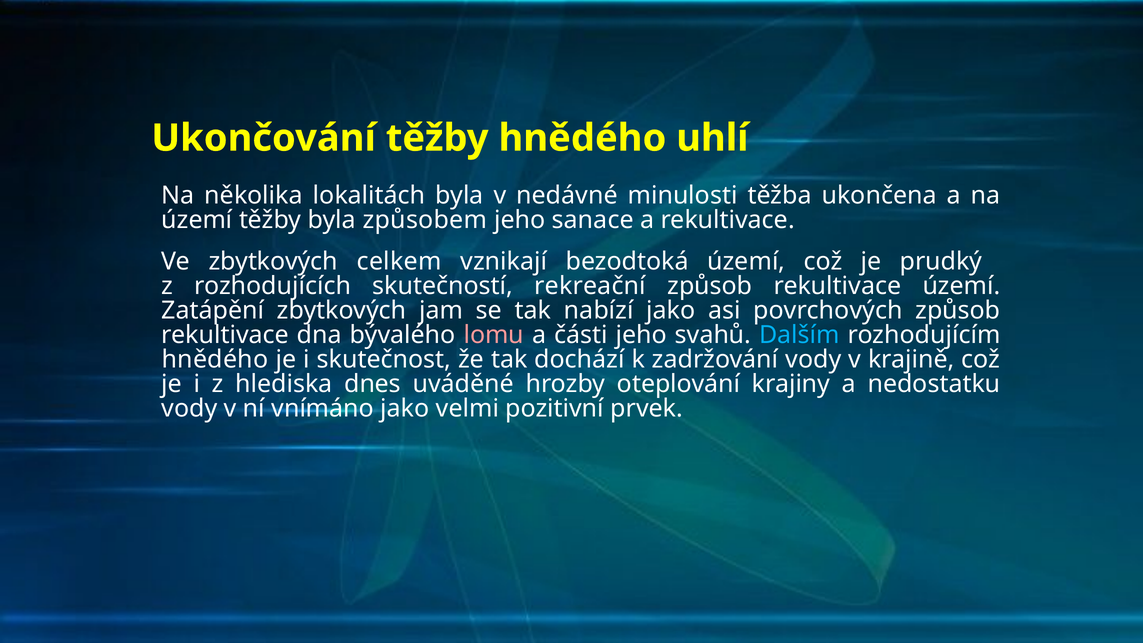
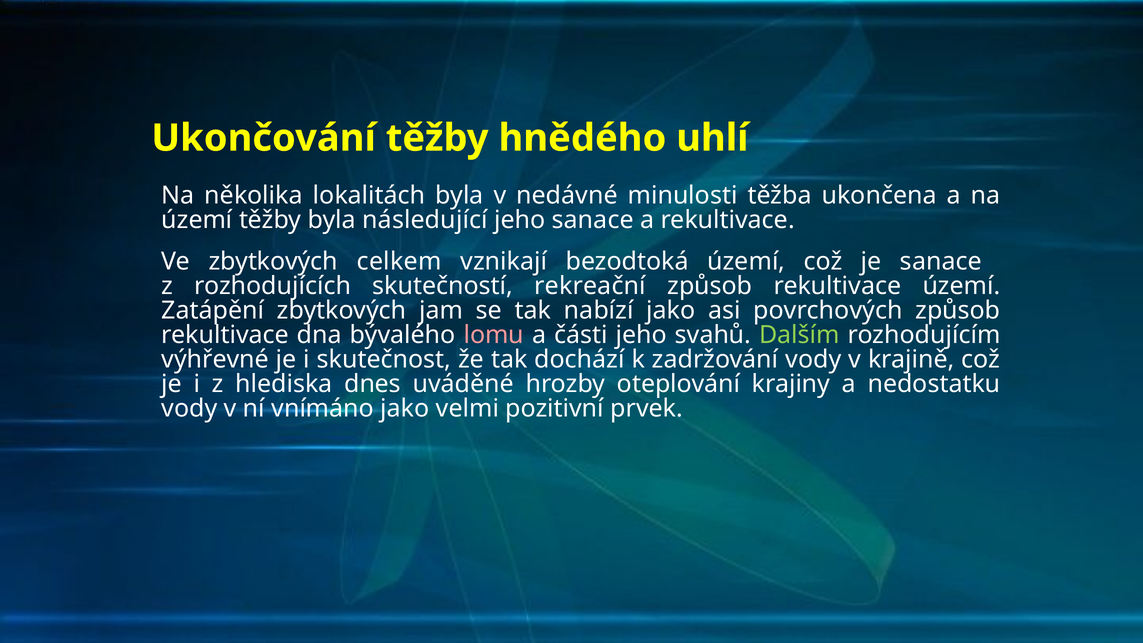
způsobem: způsobem -> následující
je prudký: prudký -> sanace
Dalším colour: light blue -> light green
hnědého at (215, 360): hnědého -> výhřevné
